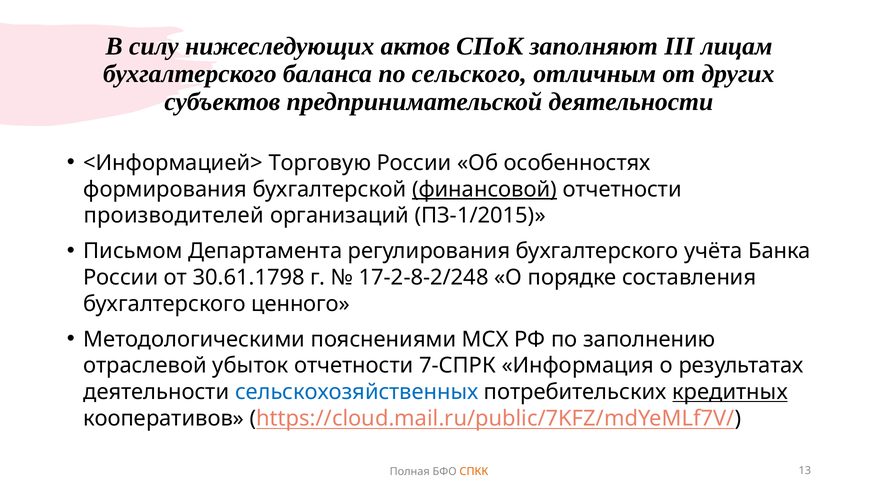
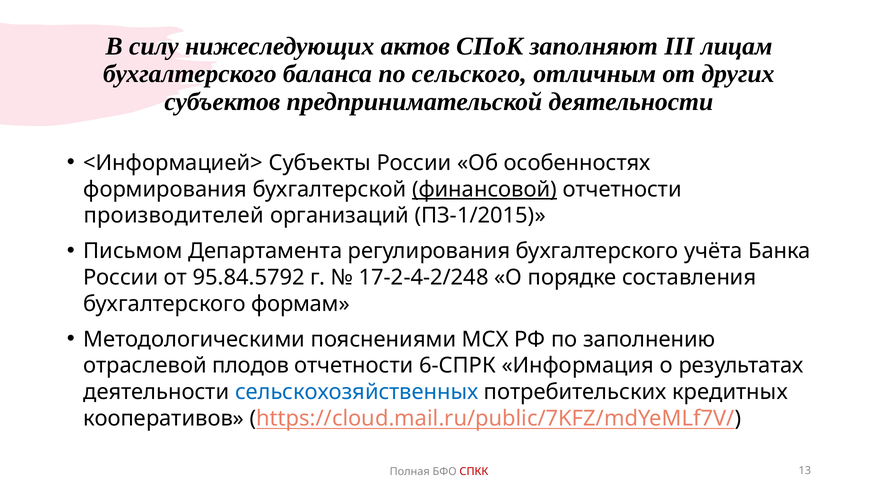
Торговую: Торговую -> Субъекты
30.61.1798: 30.61.1798 -> 95.84.5792
17-2-8-2/248: 17-2-8-2/248 -> 17-2-4-2/248
ценного: ценного -> формам
убыток: убыток -> плодов
7-СПРК: 7-СПРК -> 6-СПРК
кредитных underline: present -> none
СПКК colour: orange -> red
